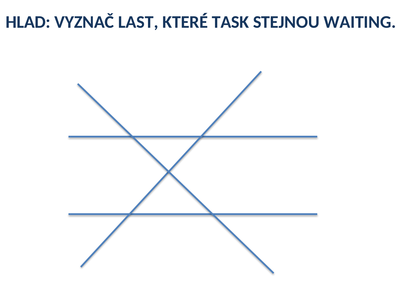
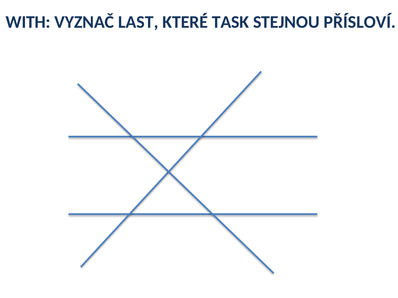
HLAD: HLAD -> WITH
WAITING: WAITING -> PŘÍSLOVÍ
